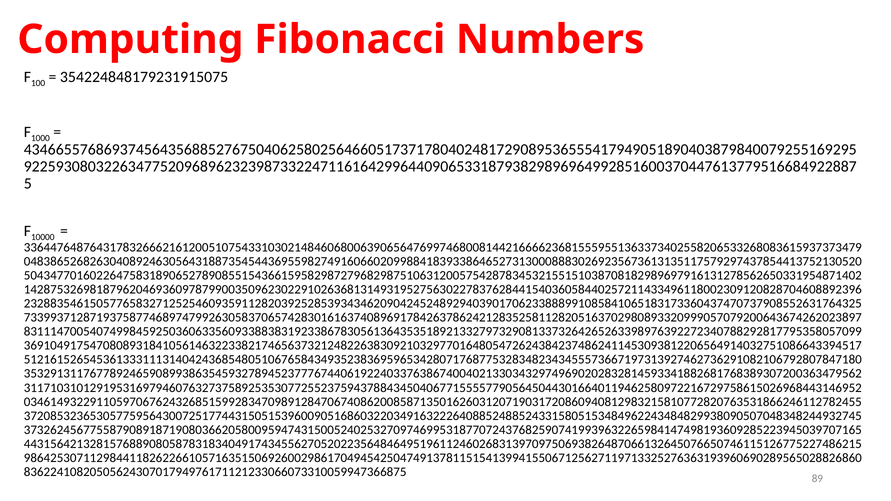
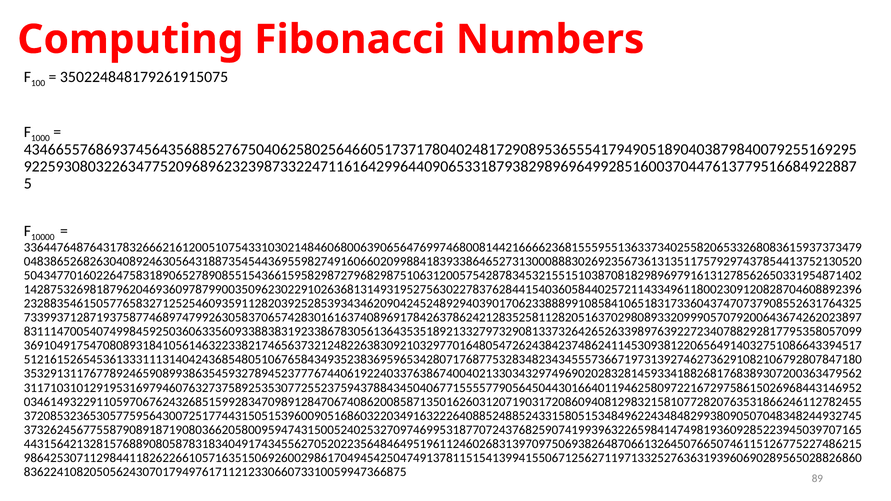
354224848179231915075: 354224848179231915075 -> 350224848179261915075
